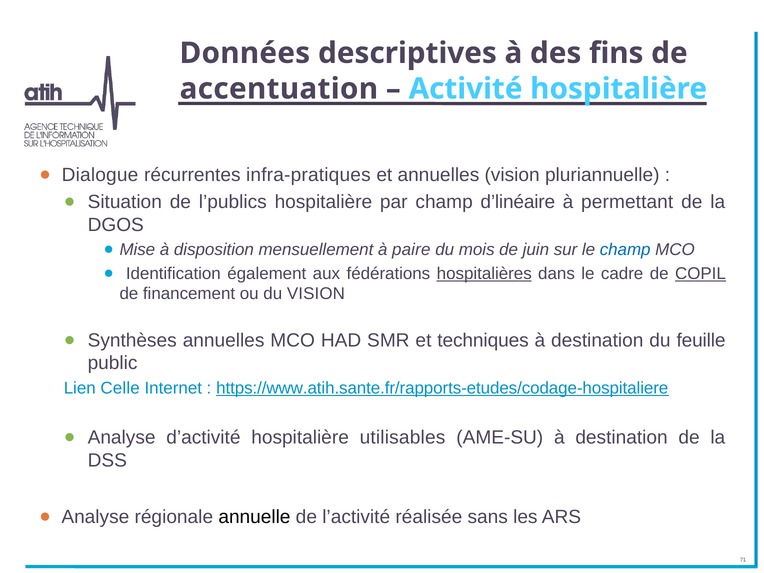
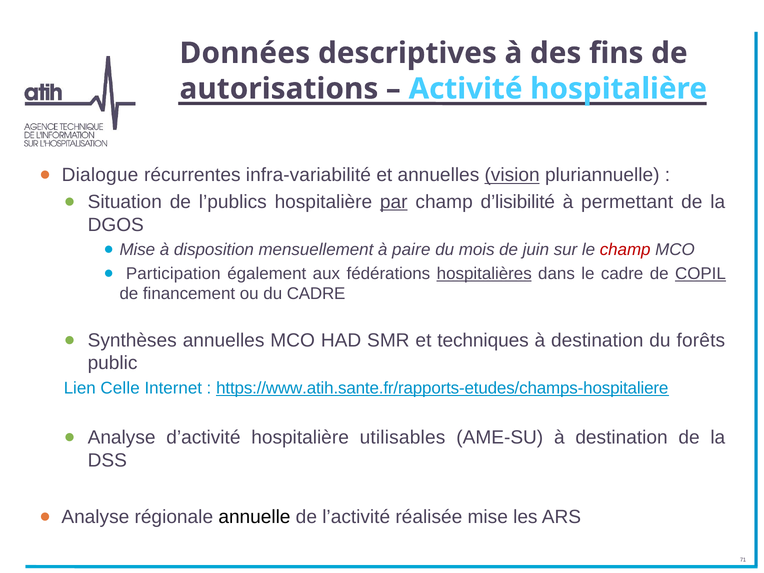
accentuation: accentuation -> autorisations
infra-pratiques: infra-pratiques -> infra-variabilité
vision at (512, 175) underline: none -> present
par underline: none -> present
d’linéaire: d’linéaire -> d’lisibilité
champ at (625, 250) colour: blue -> red
Identification: Identification -> Participation
du VISION: VISION -> CADRE
feuille: feuille -> forêts
https://www.atih.sante.fr/rapports-etudes/codage-hospitaliere: https://www.atih.sante.fr/rapports-etudes/codage-hospitaliere -> https://www.atih.sante.fr/rapports-etudes/champs-hospitaliere
réalisée sans: sans -> mise
